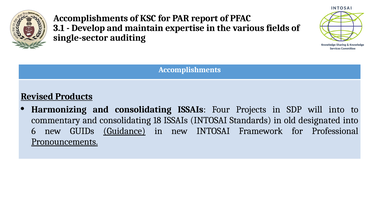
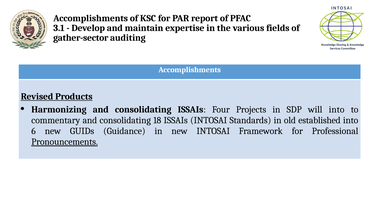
single-sector: single-sector -> gather-sector
designated: designated -> established
Guidance underline: present -> none
